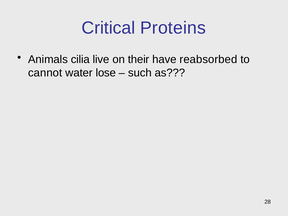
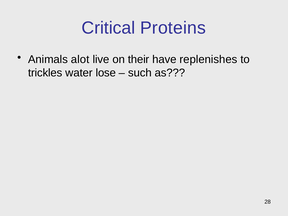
cilia: cilia -> alot
reabsorbed: reabsorbed -> replenishes
cannot: cannot -> trickles
